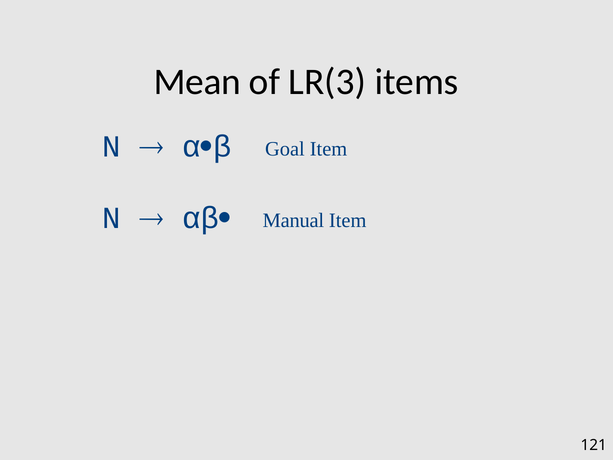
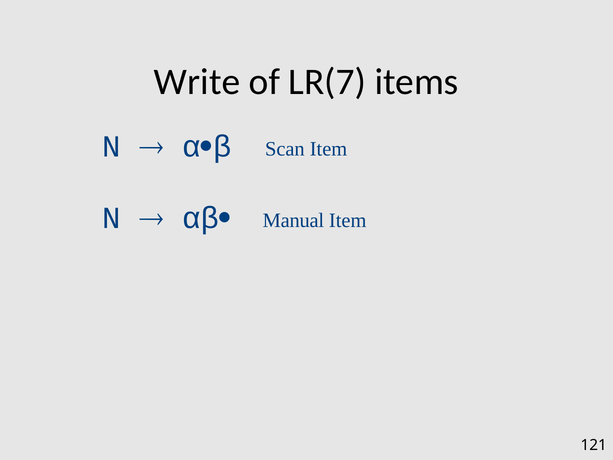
Mean: Mean -> Write
LR(3: LR(3 -> LR(7
Goal: Goal -> Scan
